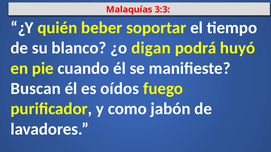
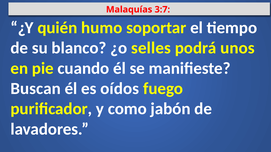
3:3: 3:3 -> 3:7
beber: beber -> humo
digan: digan -> selles
huyó: huyó -> unos
